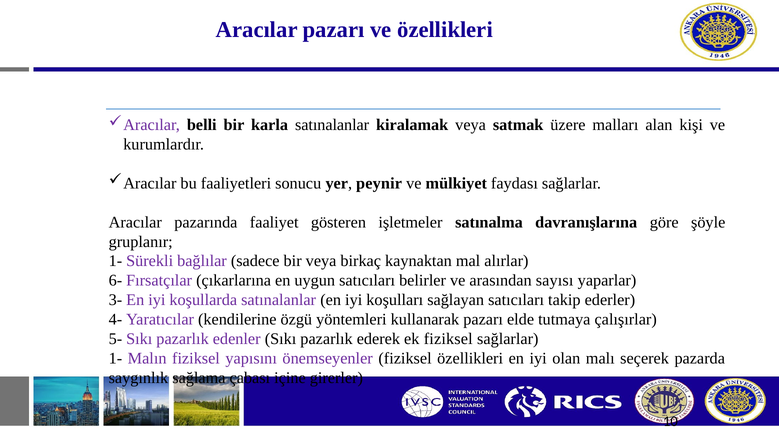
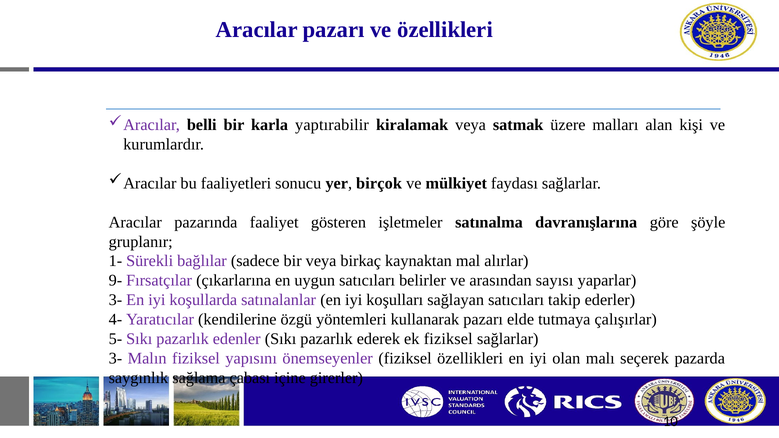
karla satınalanlar: satınalanlar -> yaptırabilir
peynir: peynir -> birçok
6-: 6- -> 9-
1- at (115, 359): 1- -> 3-
